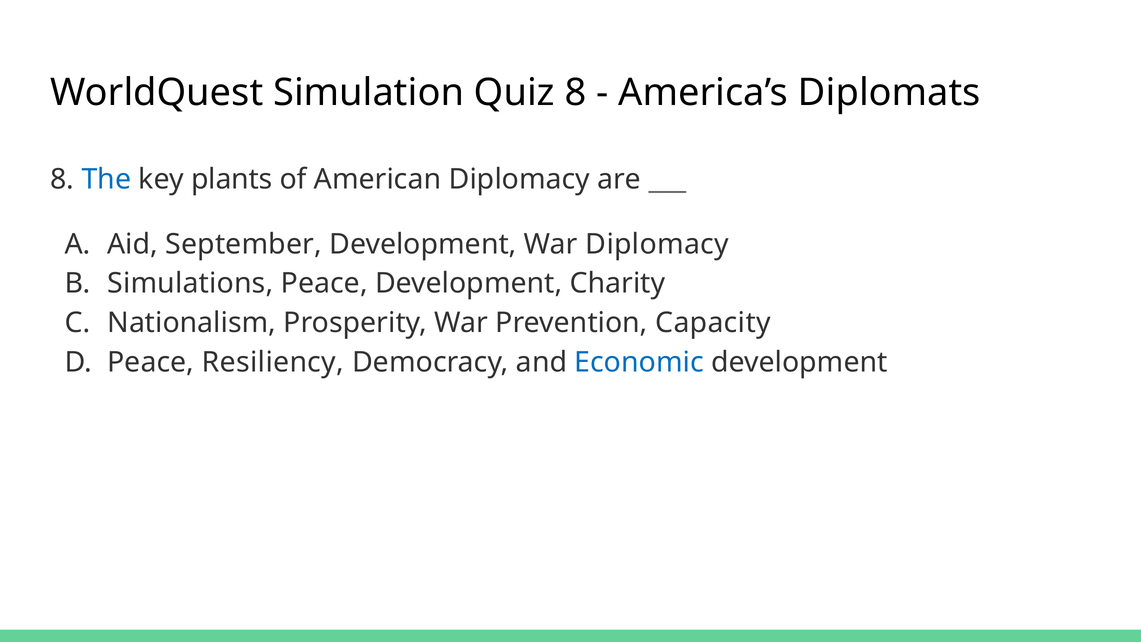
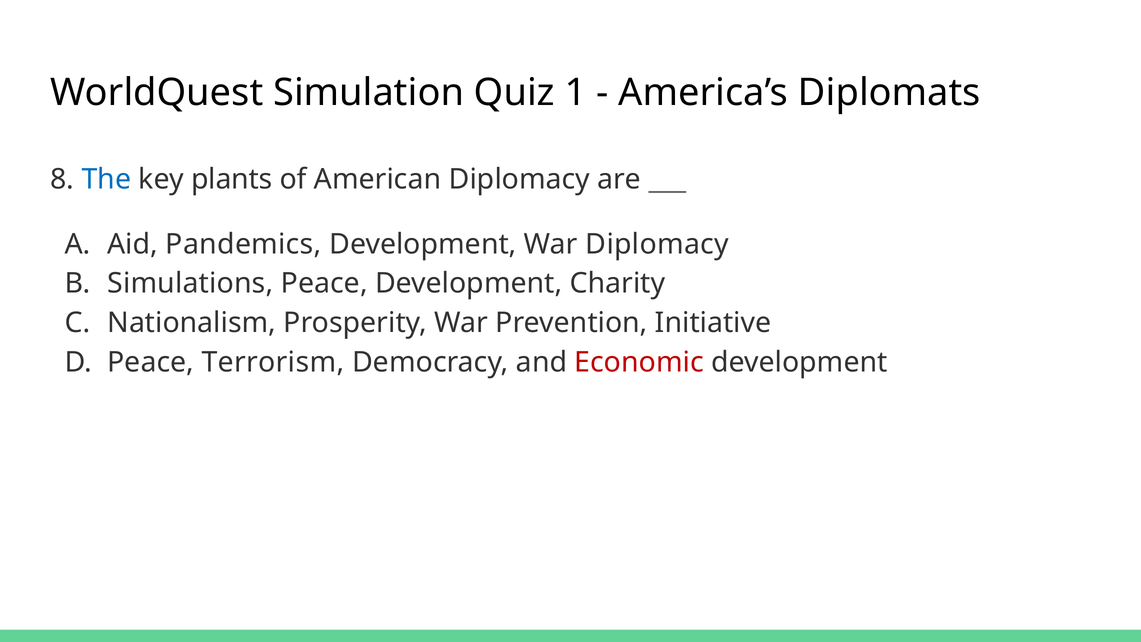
Quiz 8: 8 -> 1
September: September -> Pandemics
Capacity: Capacity -> Initiative
Resiliency: Resiliency -> Terrorism
Economic colour: blue -> red
